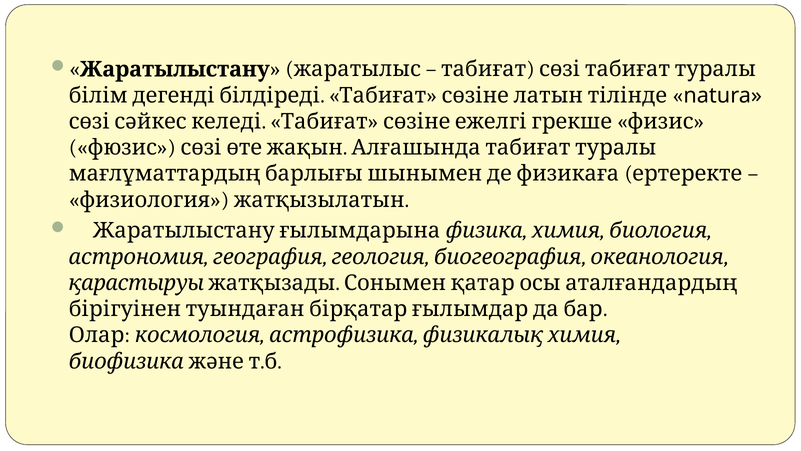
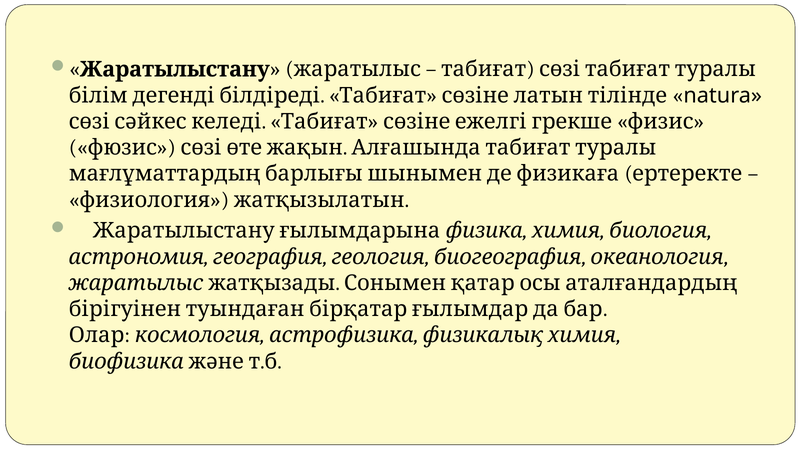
қарастыруы at (136, 283): қарастыруы -> жаратылыс
